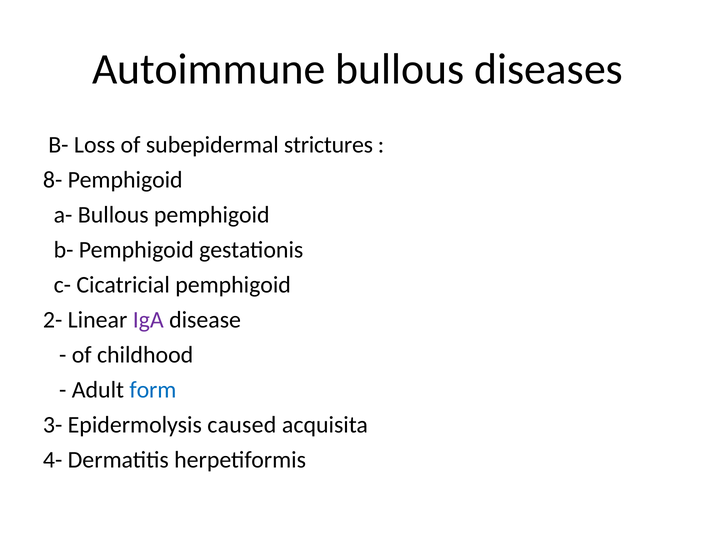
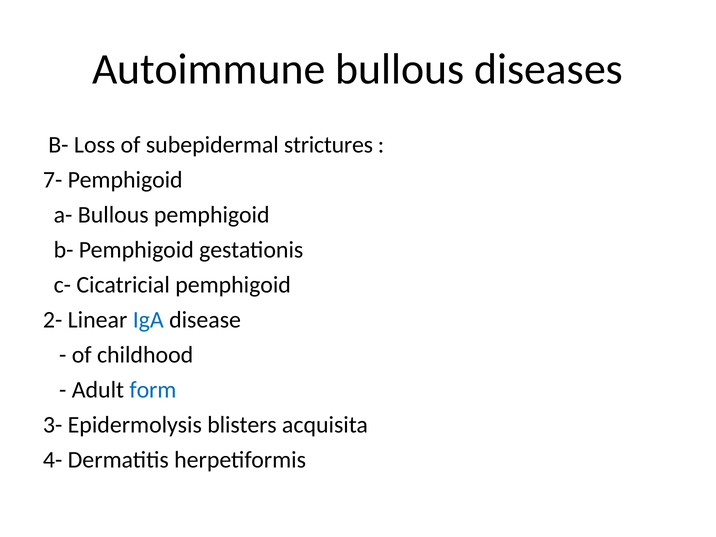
8-: 8- -> 7-
IgA colour: purple -> blue
caused: caused -> blisters
